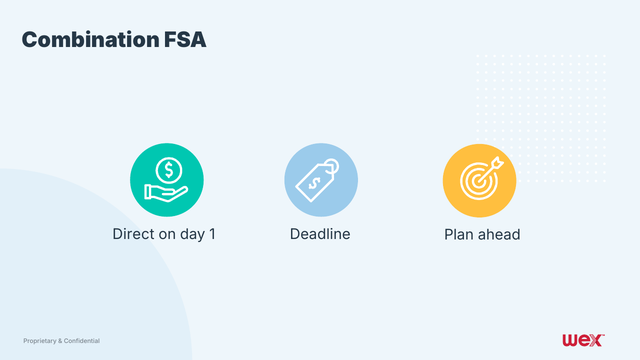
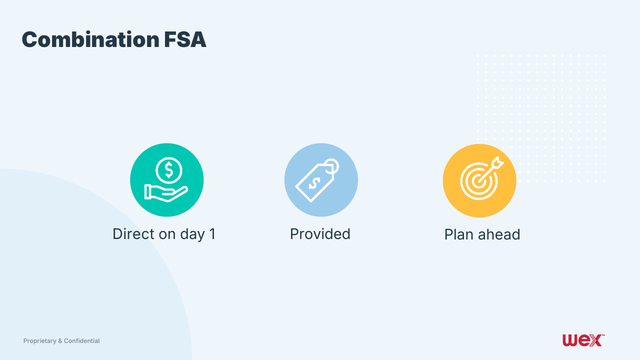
Deadline: Deadline -> Provided
